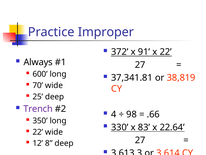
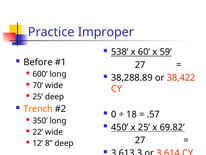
372: 372 -> 538
91: 91 -> 60
x 22: 22 -> 59
Always: Always -> Before
37,341.81: 37,341.81 -> 38,288.89
38,819: 38,819 -> 38,422
Trench colour: purple -> orange
4: 4 -> 0
98: 98 -> 18
.66: .66 -> .57
330: 330 -> 450
x 83: 83 -> 25
22.64: 22.64 -> 69.82
